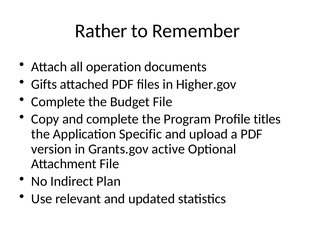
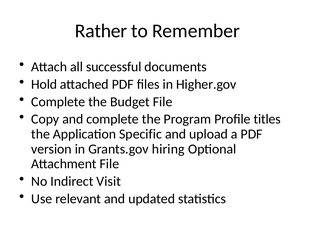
operation: operation -> successful
Gifts: Gifts -> Hold
active: active -> hiring
Plan: Plan -> Visit
